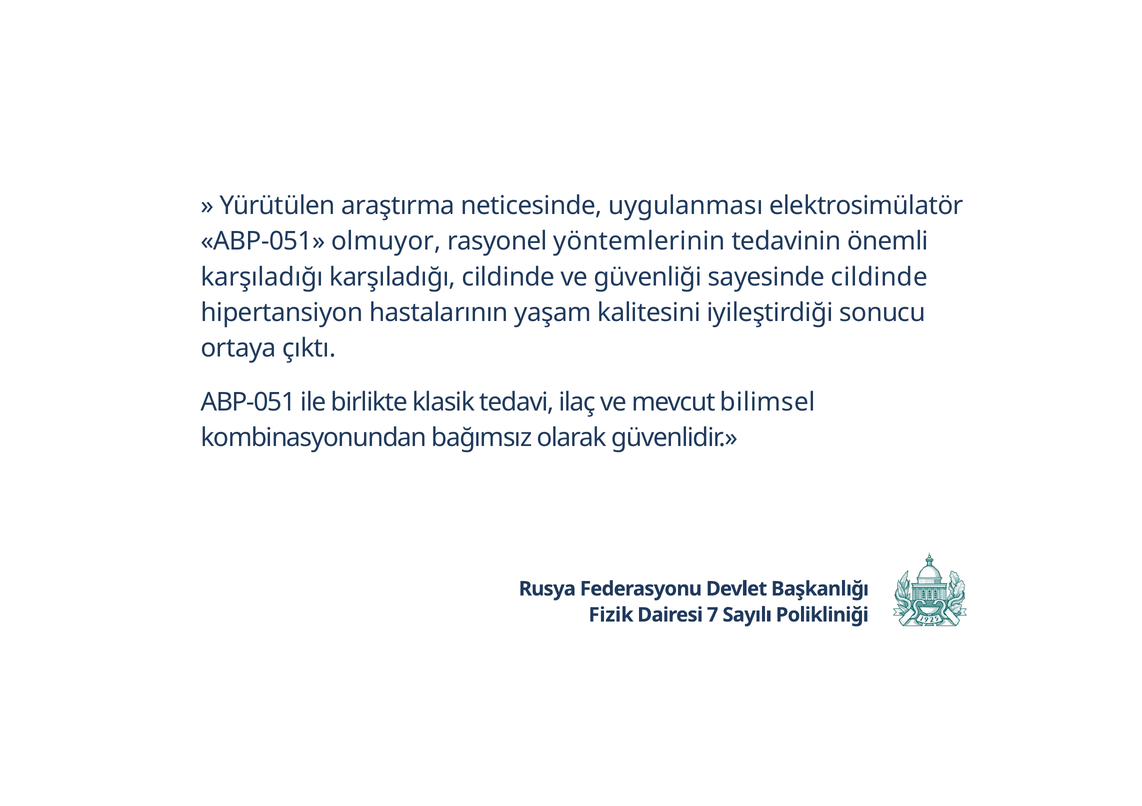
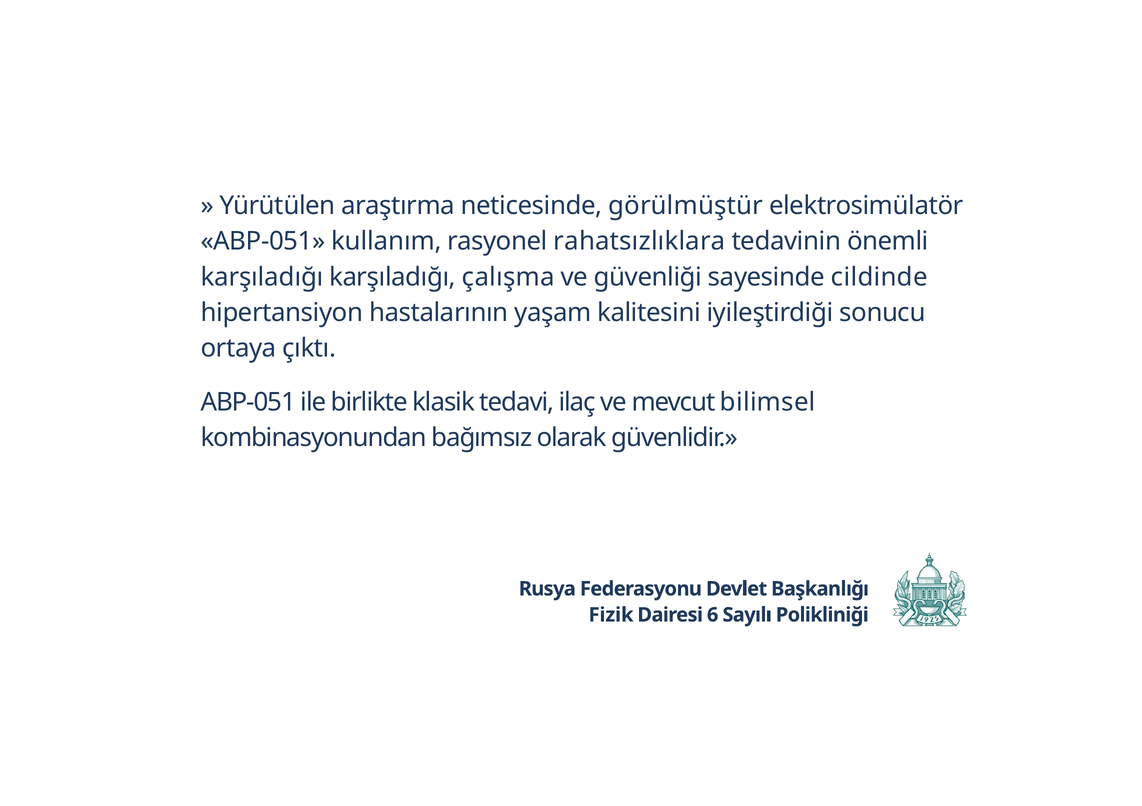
uygulanması: uygulanması -> görülmüştür
olmuyor: olmuyor -> kullanım
yöntemlerinin: yöntemlerinin -> rahatsızlıklara
karşıladığı cildinde: cildinde -> çalışma
7: 7 -> 6
